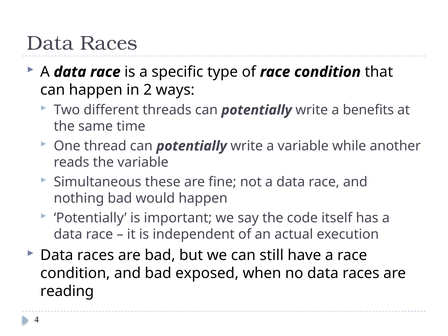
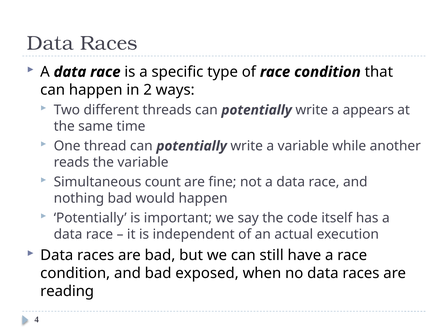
benefits: benefits -> appears
these: these -> count
